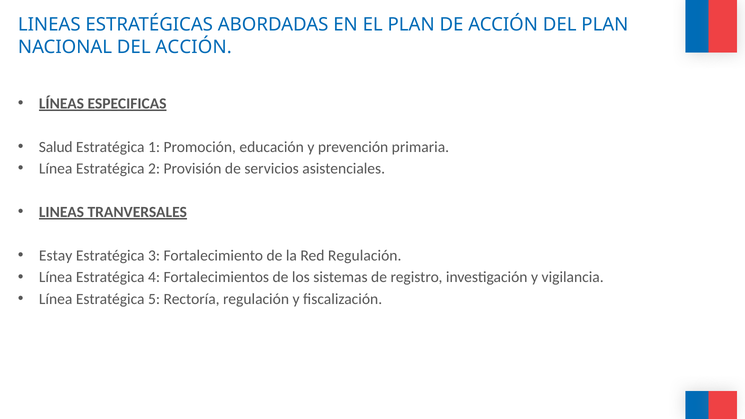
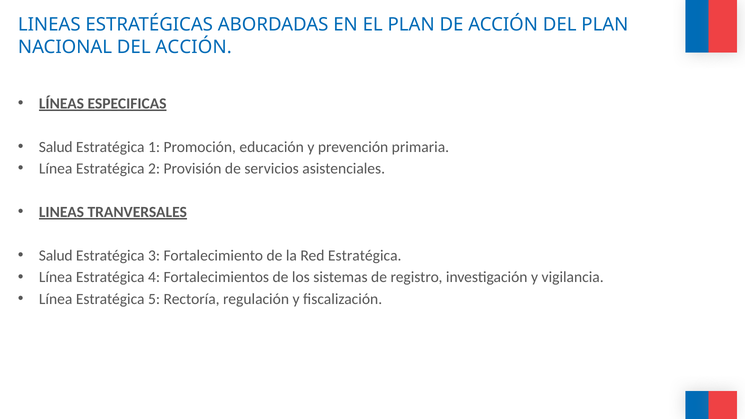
Estay at (56, 256): Estay -> Salud
Red Regulación: Regulación -> Estratégica
